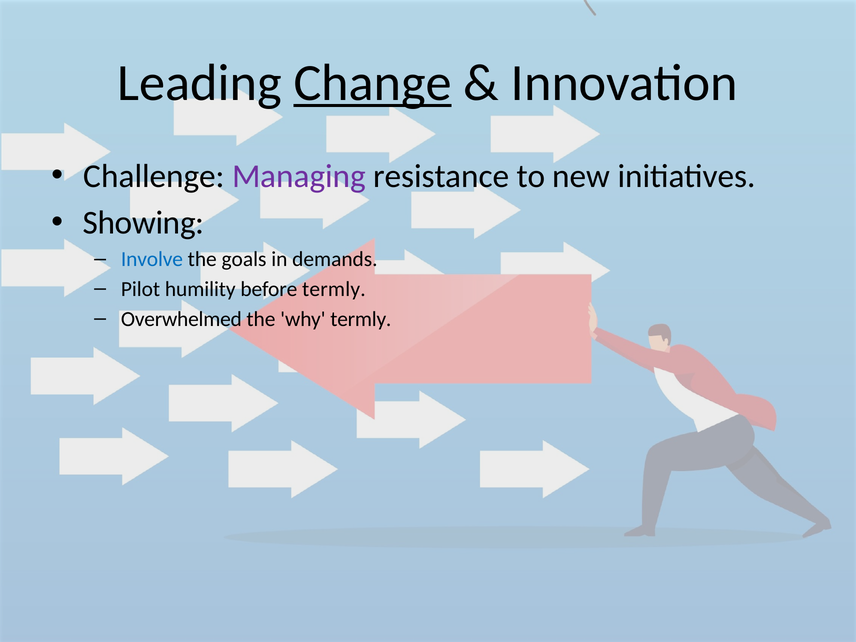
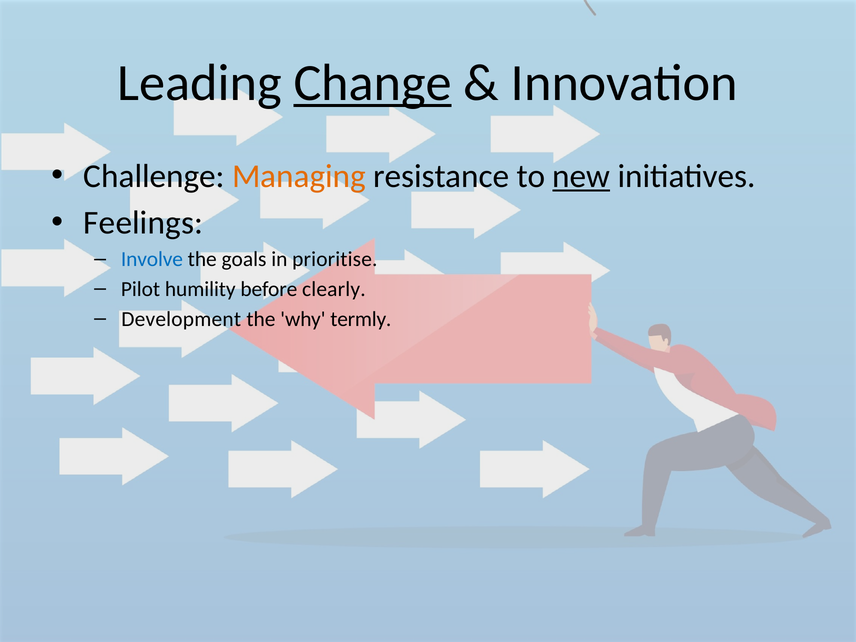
Managing colour: purple -> orange
new underline: none -> present
Showing: Showing -> Feelings
demands: demands -> prioritise
before termly: termly -> clearly
Overwhelmed: Overwhelmed -> Development
